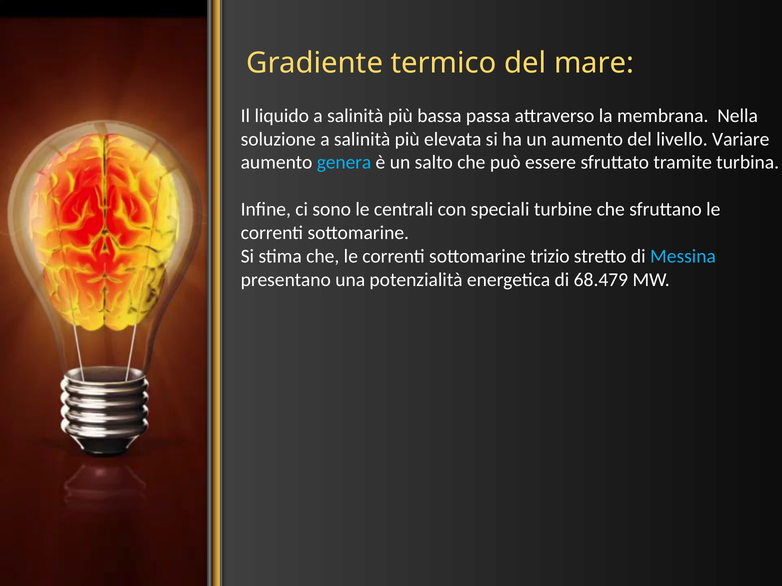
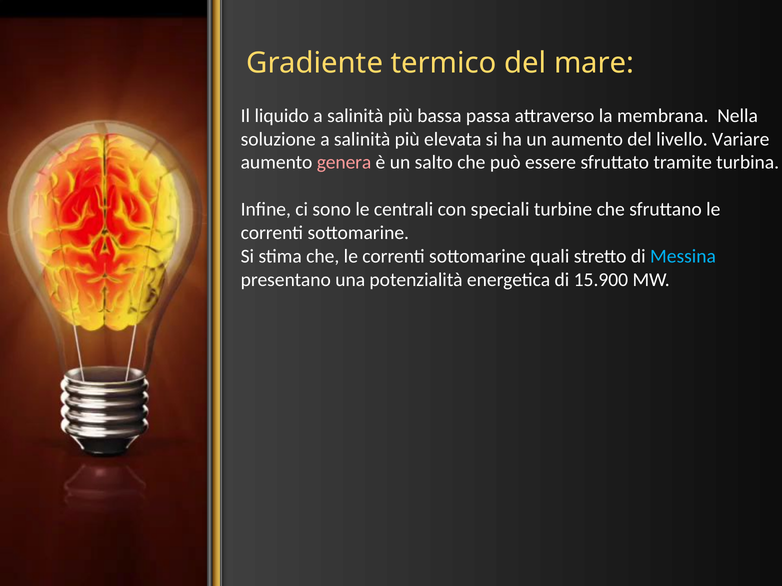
genera colour: light blue -> pink
trizio: trizio -> quali
68.479: 68.479 -> 15.900
